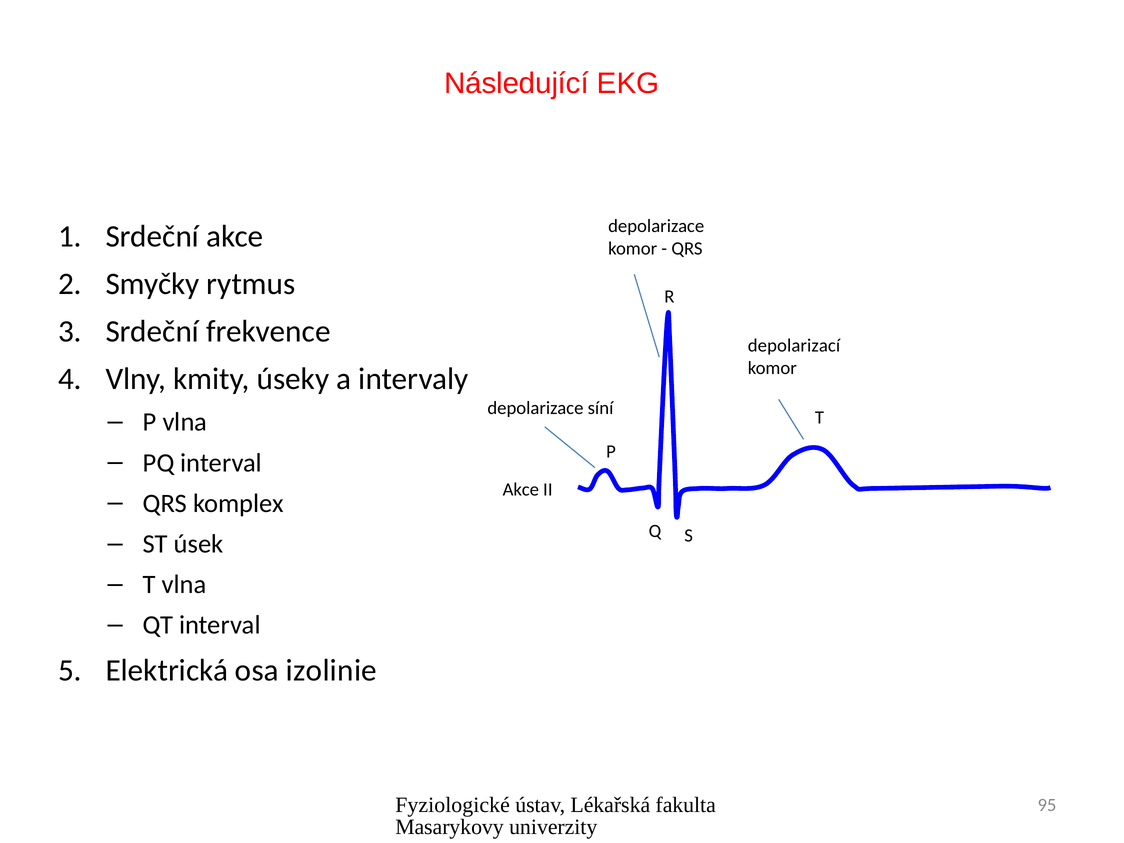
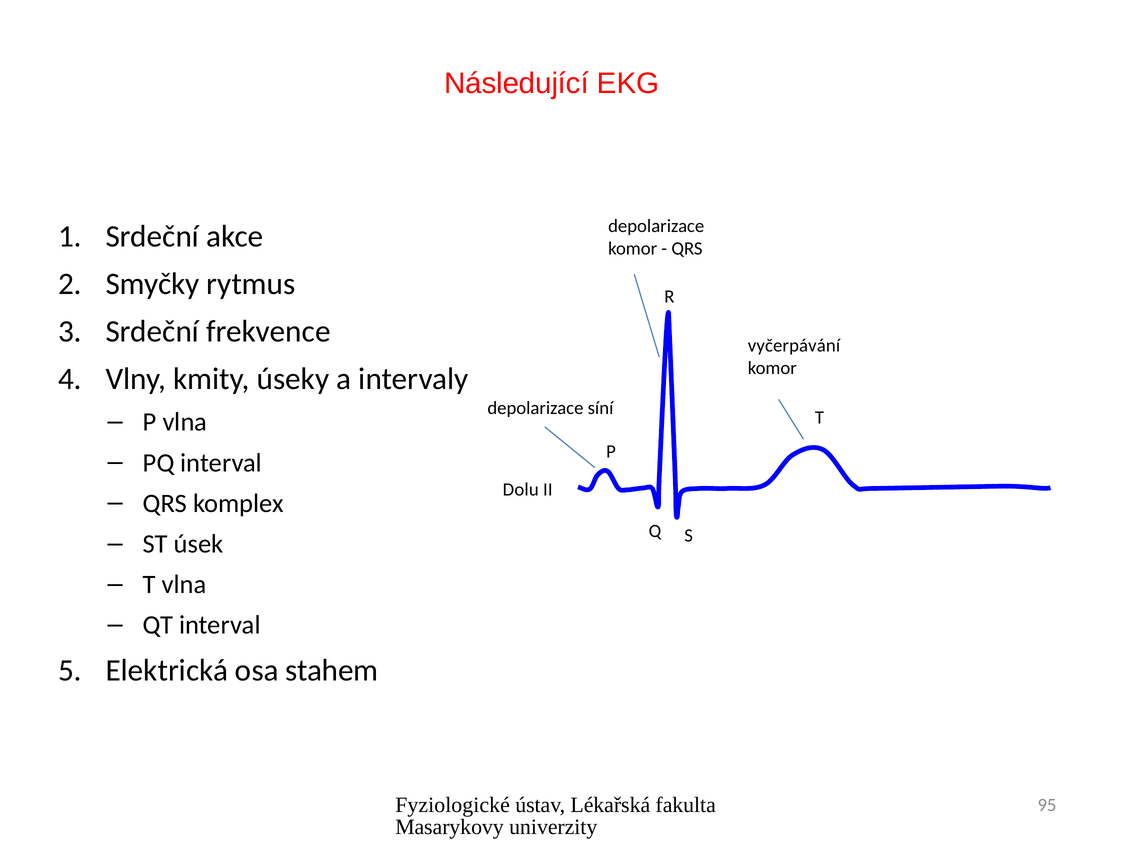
depolarizací: depolarizací -> vyčerpávání
Akce at (521, 490): Akce -> Dolu
izolinie: izolinie -> stahem
